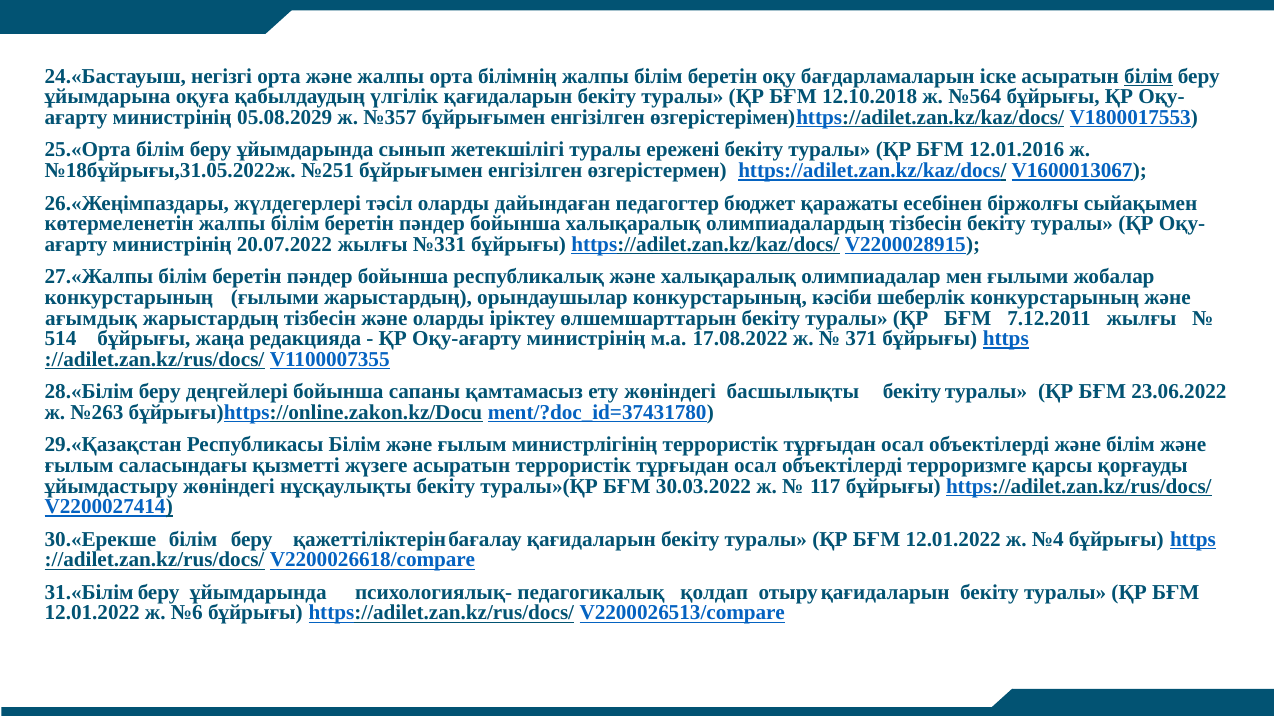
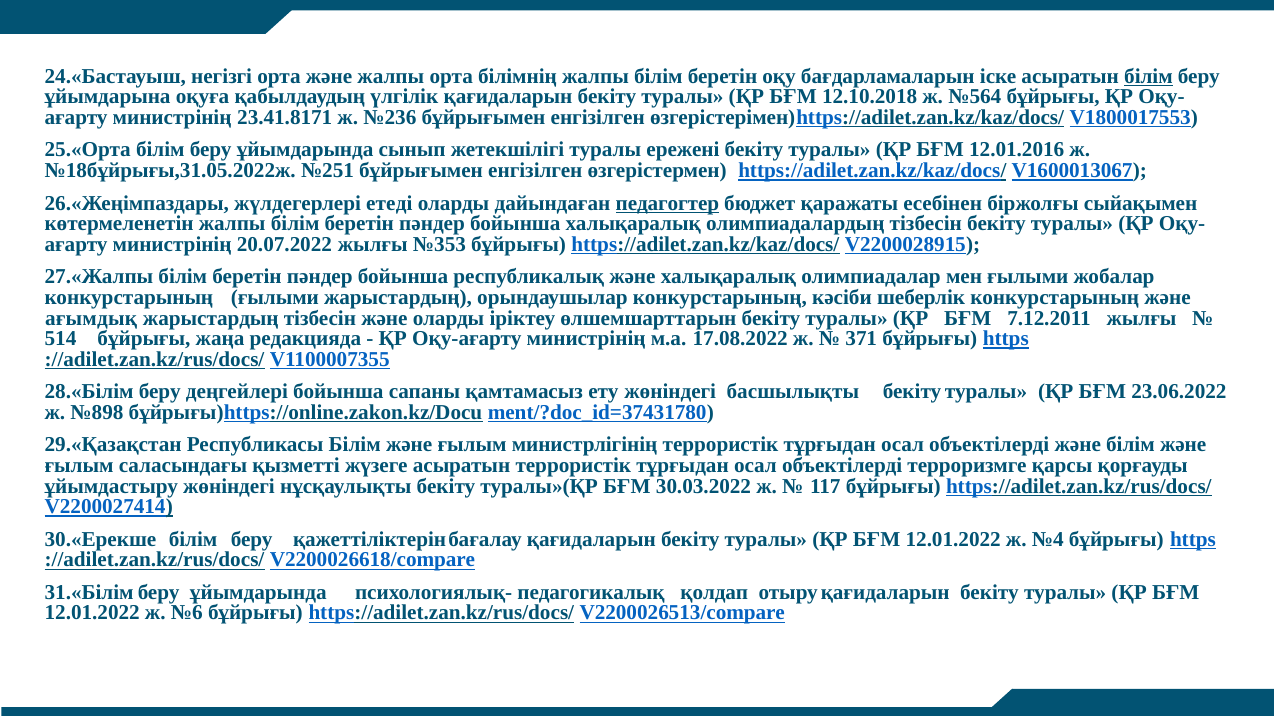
05.08.2029: 05.08.2029 -> 23.41.8171
№357: №357 -> №236
тәсіл: тәсіл -> етеді
педагогтер underline: none -> present
№331: №331 -> №353
№263: №263 -> №898
